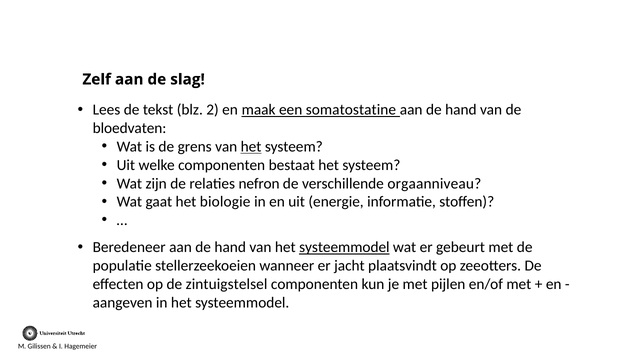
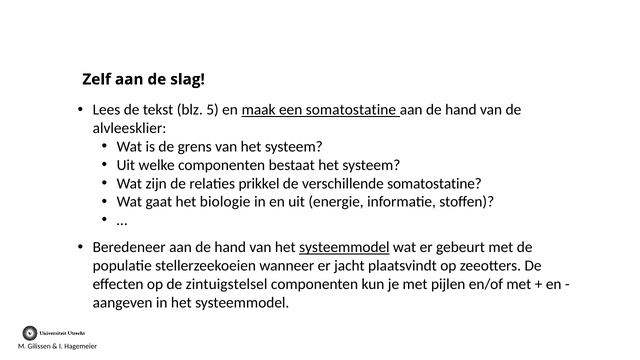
2: 2 -> 5
bloedvaten: bloedvaten -> alvleesklier
het at (251, 147) underline: present -> none
nefron: nefron -> prikkel
verschillende orgaanniveau: orgaanniveau -> somatostatine
